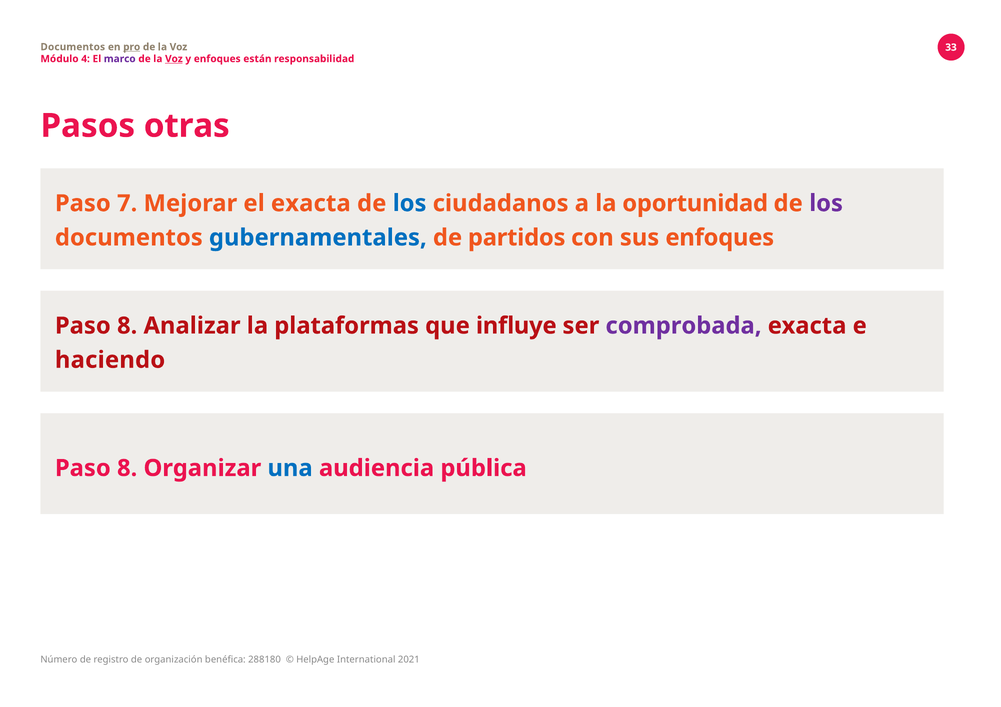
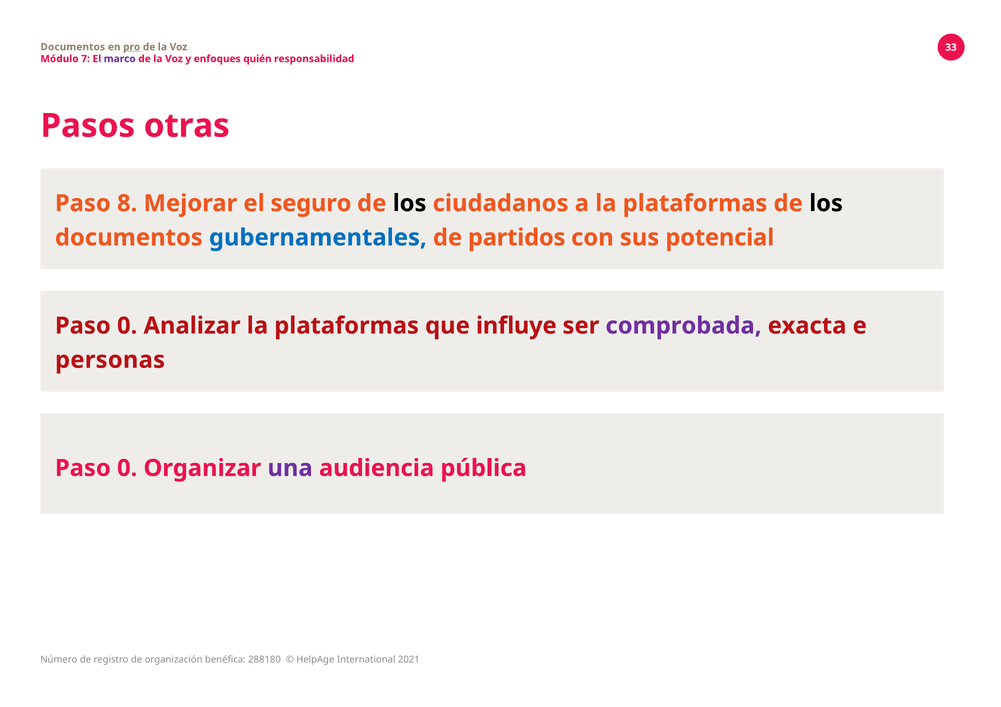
4: 4 -> 7
Voz at (174, 59) underline: present -> none
están: están -> quién
7: 7 -> 8
el exacta: exacta -> seguro
los at (410, 204) colour: blue -> black
a la oportunidad: oportunidad -> plataformas
los at (826, 204) colour: purple -> black
sus enfoques: enfoques -> potencial
8 at (127, 326): 8 -> 0
haciendo: haciendo -> personas
8 at (127, 469): 8 -> 0
una colour: blue -> purple
